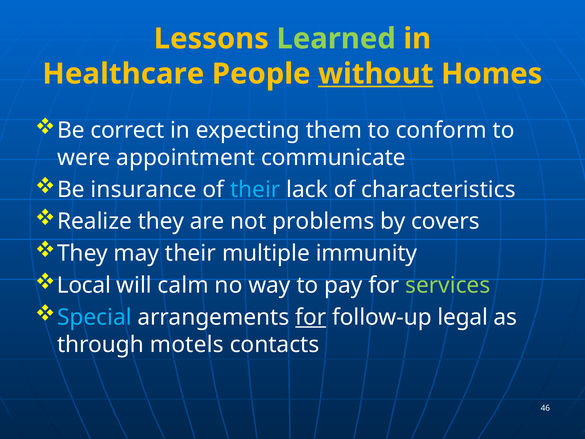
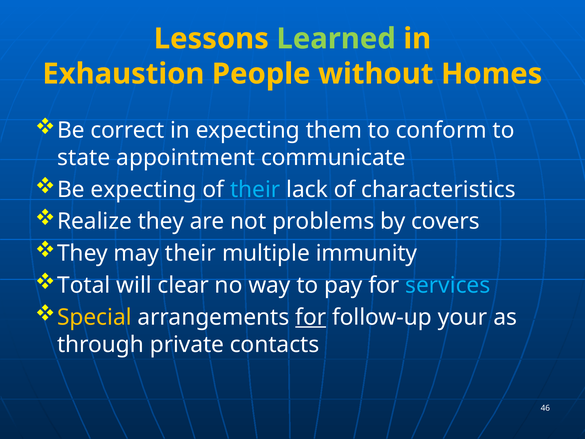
Healthcare: Healthcare -> Exhaustion
without underline: present -> none
were: were -> state
Be insurance: insurance -> expecting
Local: Local -> Total
calm: calm -> clear
services colour: light green -> light blue
Special colour: light blue -> yellow
legal: legal -> your
motels: motels -> private
